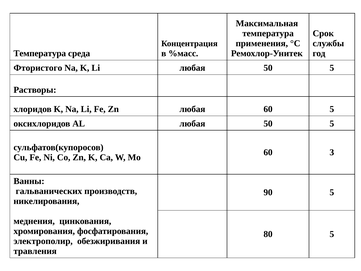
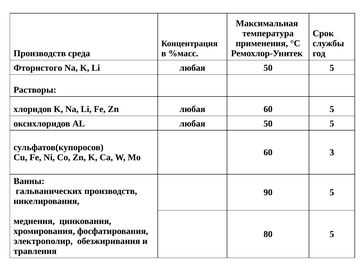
Температура at (40, 53): Температура -> Производств
